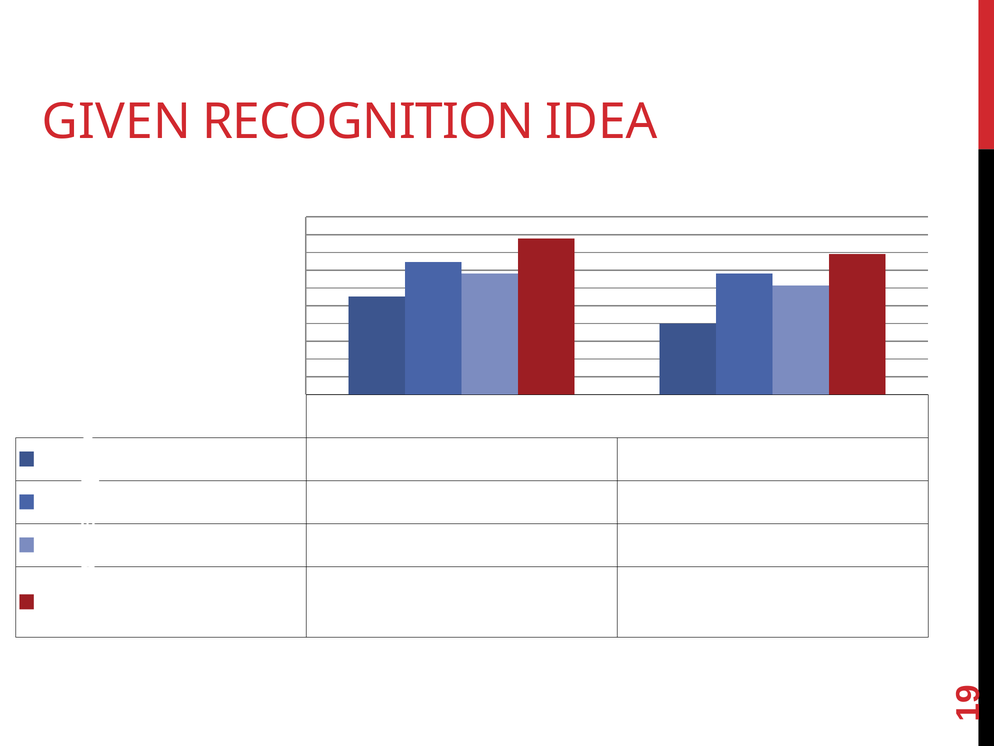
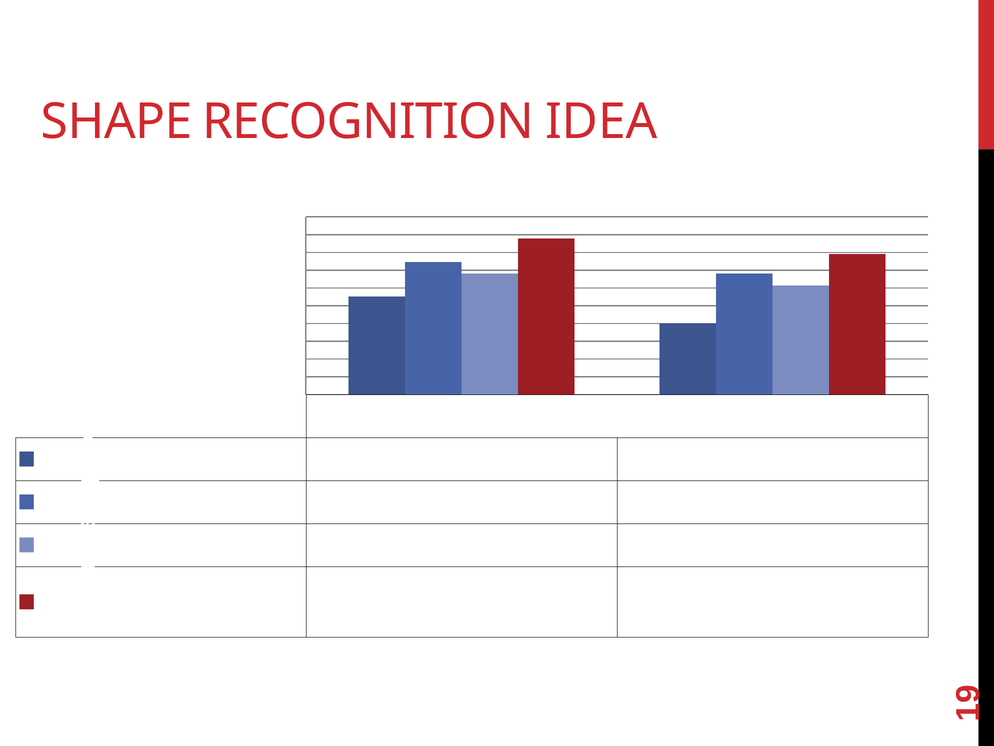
GIVEN: GIVEN -> SHAPE
